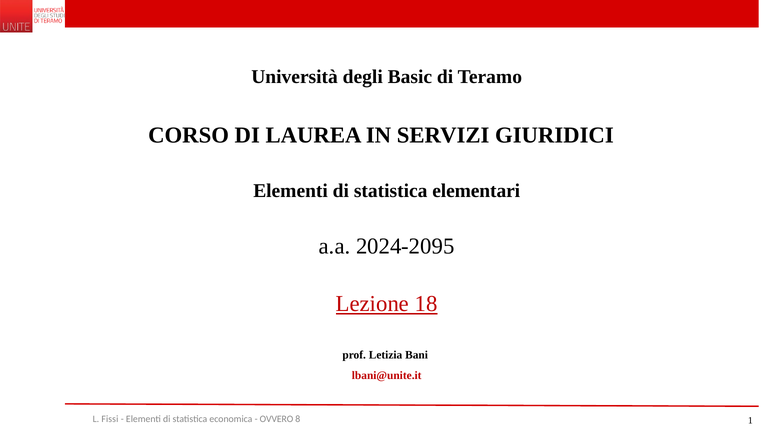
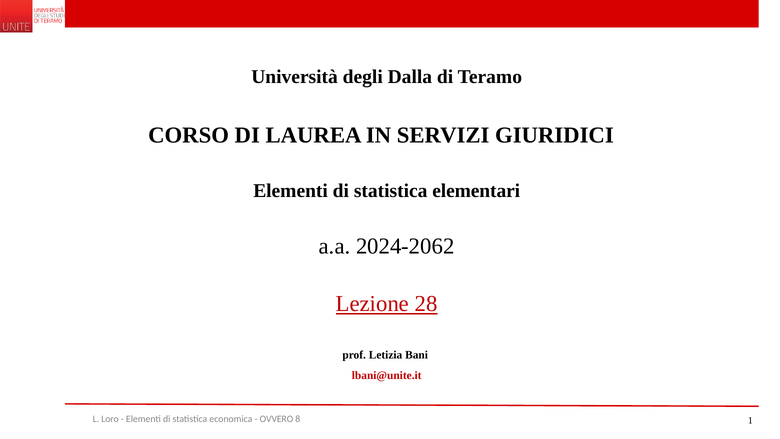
Basic: Basic -> Dalla
2024-2095: 2024-2095 -> 2024-2062
18: 18 -> 28
Fissi: Fissi -> Loro
